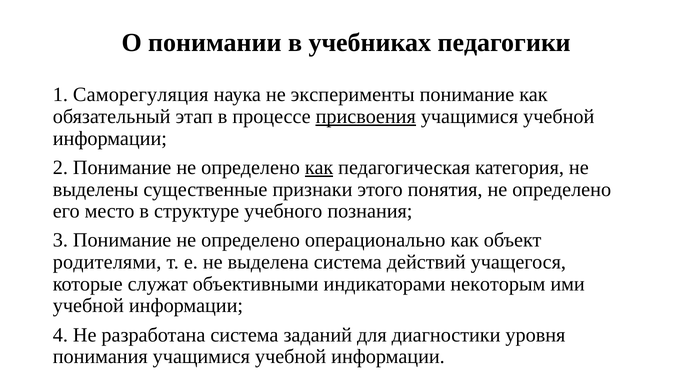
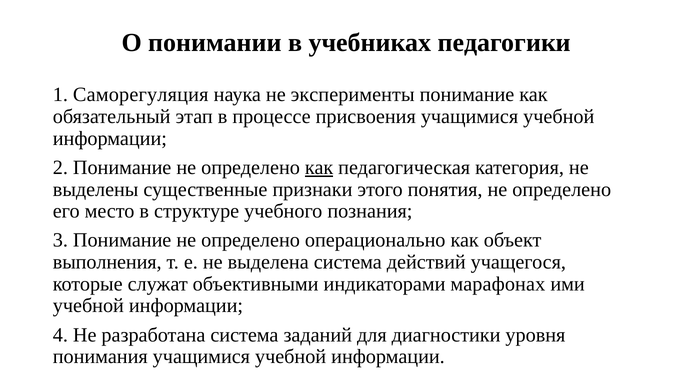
присвоения underline: present -> none
родителями: родителями -> выполнения
некоторым: некоторым -> марафонах
